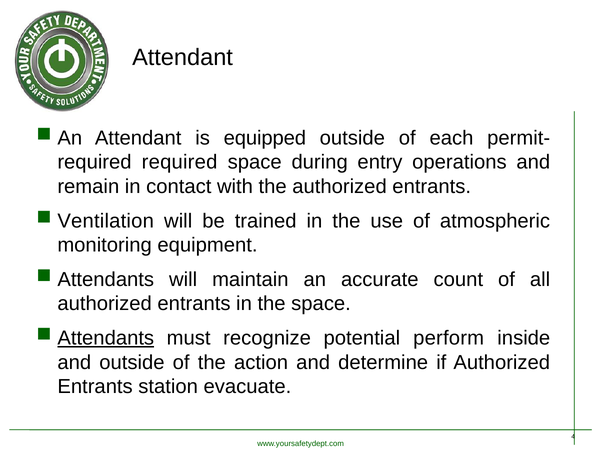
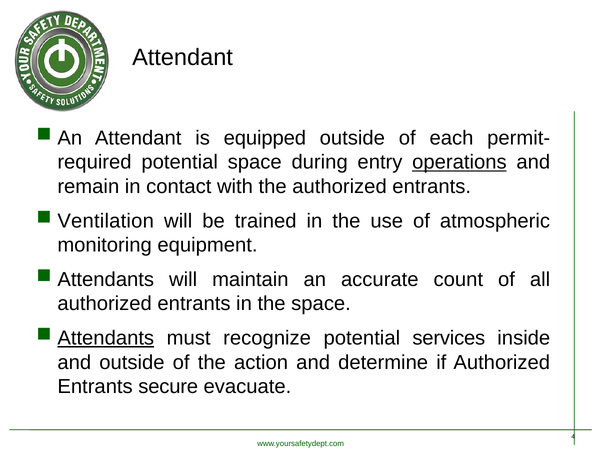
required at (180, 162): required -> potential
operations underline: none -> present
perform: perform -> services
station: station -> secure
